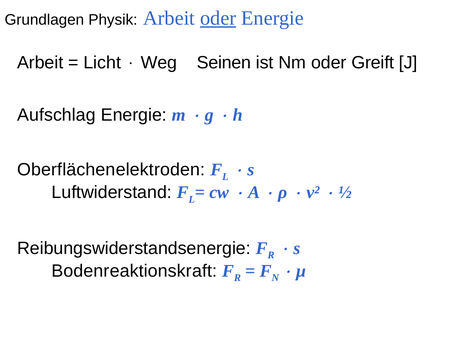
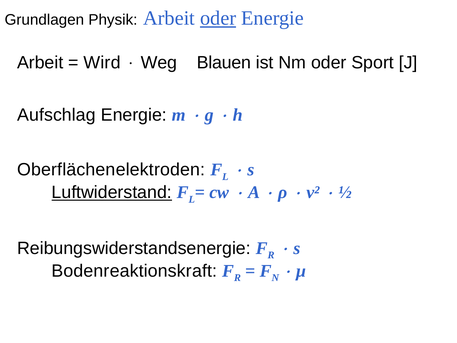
Licht: Licht -> Wird
Seinen: Seinen -> Blauen
Greift: Greift -> Sport
Luftwiderstand underline: none -> present
